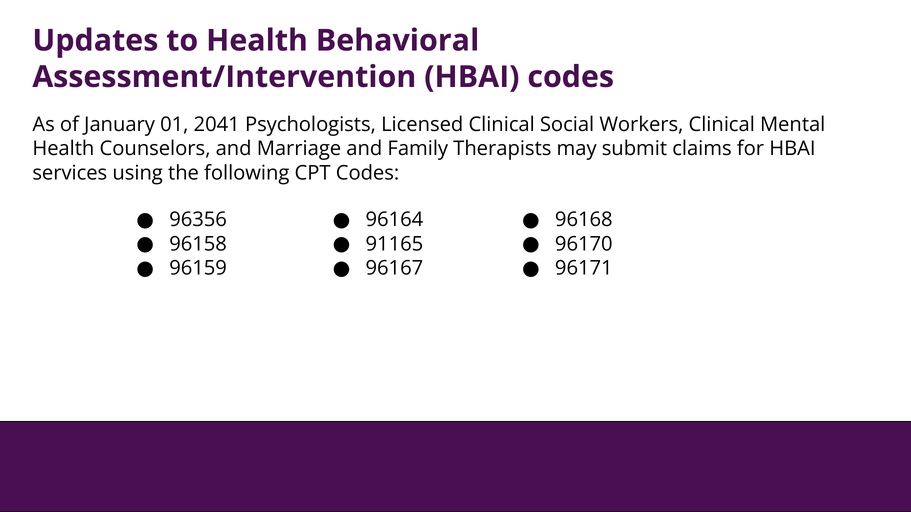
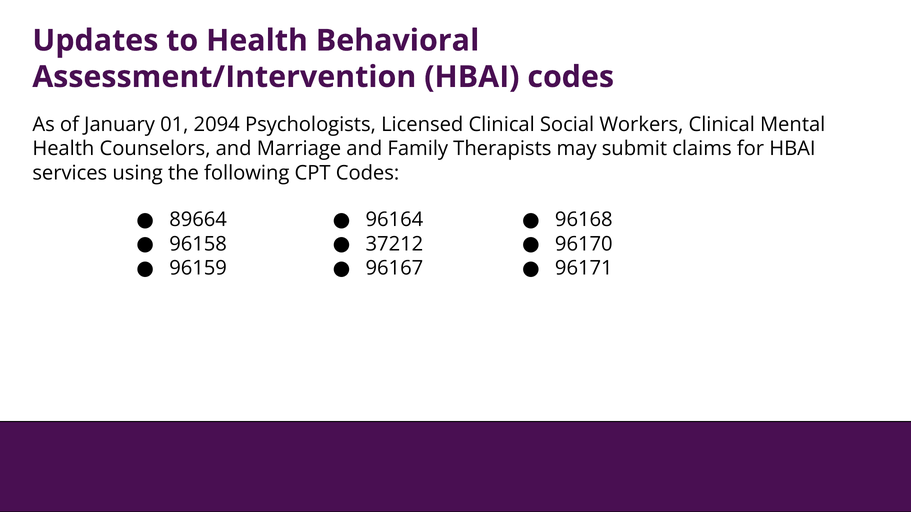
2041: 2041 -> 2094
96356: 96356 -> 89664
91165: 91165 -> 37212
